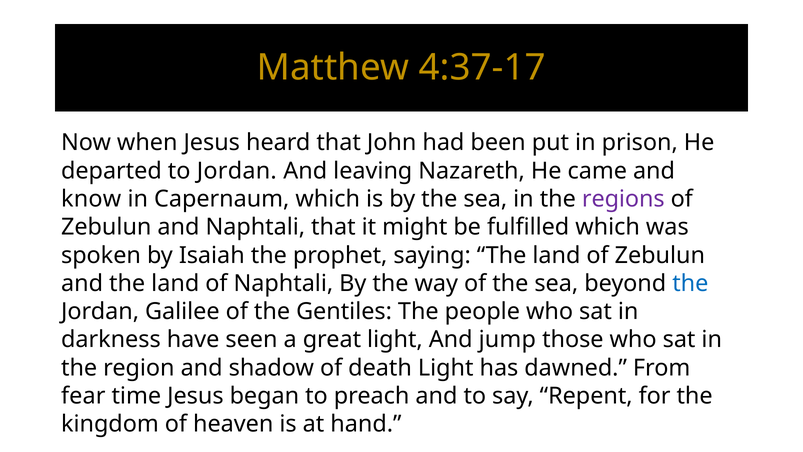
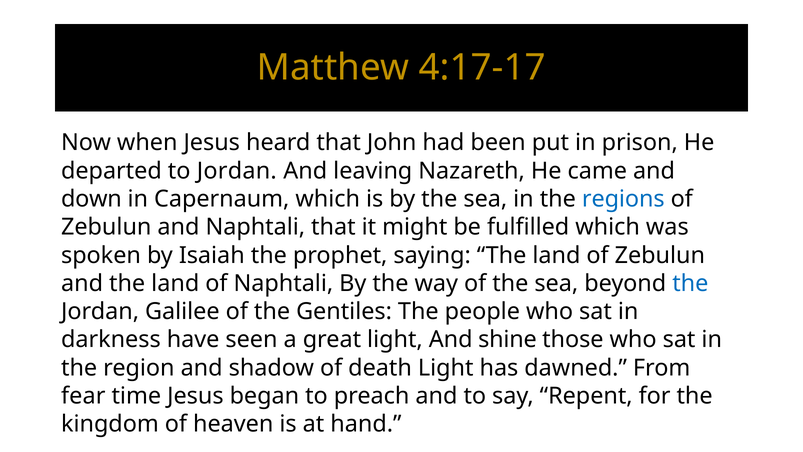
4:37-17: 4:37-17 -> 4:17-17
know: know -> down
regions colour: purple -> blue
jump: jump -> shine
